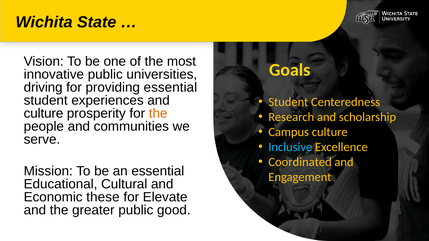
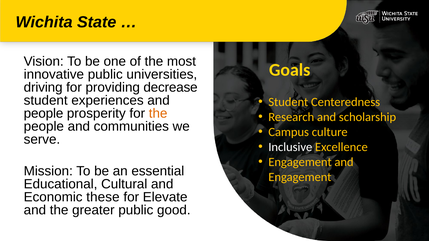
providing essential: essential -> decrease
culture at (44, 114): culture -> people
Inclusive colour: light blue -> white
Coordinated at (300, 162): Coordinated -> Engagement
